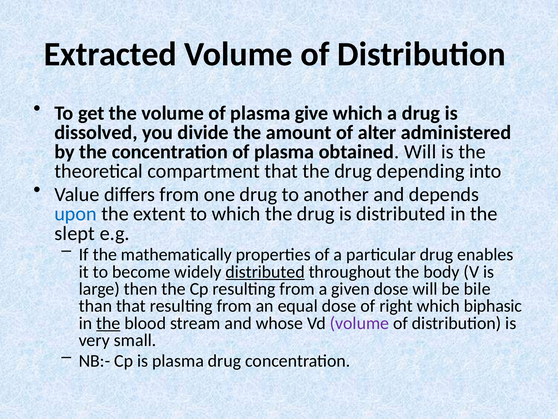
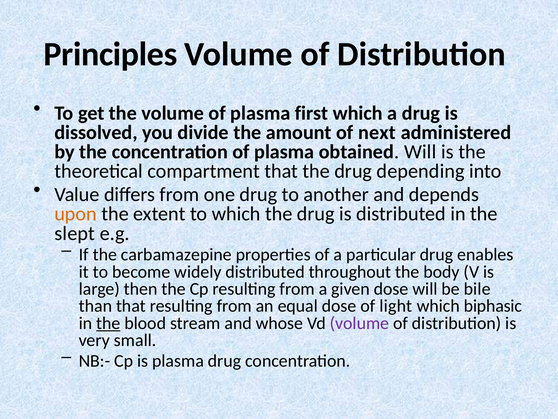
Extracted: Extracted -> Principles
give: give -> first
alter: alter -> next
upon colour: blue -> orange
mathematically: mathematically -> carbamazepine
distributed at (265, 271) underline: present -> none
right: right -> light
